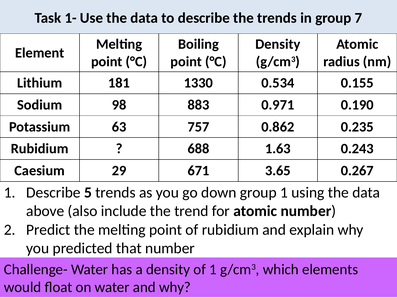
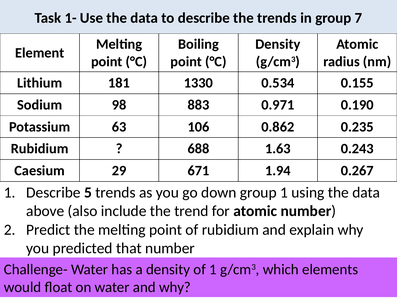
757: 757 -> 106
3.65: 3.65 -> 1.94
